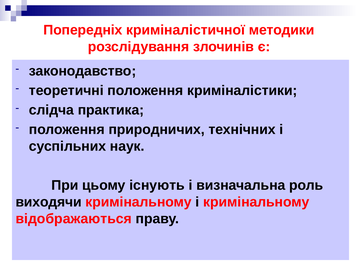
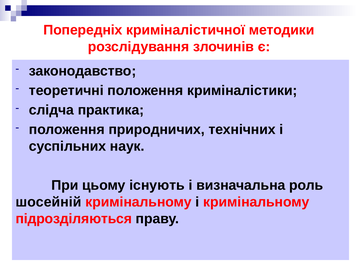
виходячи: виходячи -> шосейній
відображаються: відображаються -> підрозділяються
